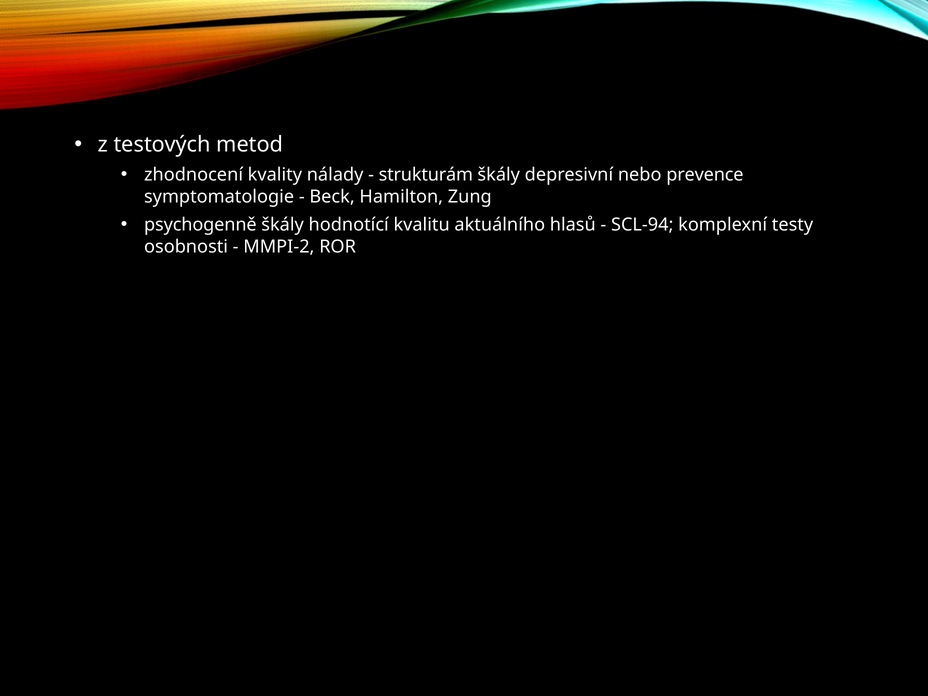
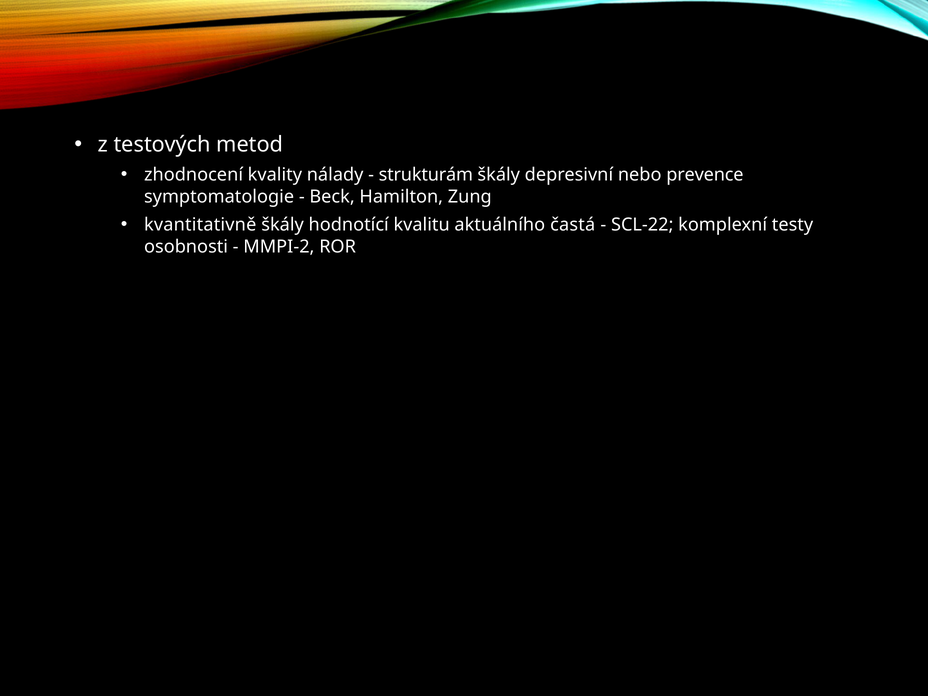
psychogenně: psychogenně -> kvantitativně
hlasů: hlasů -> častá
SCL-94: SCL-94 -> SCL-22
